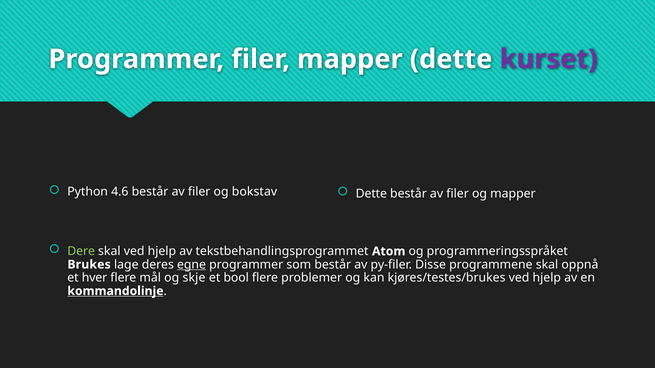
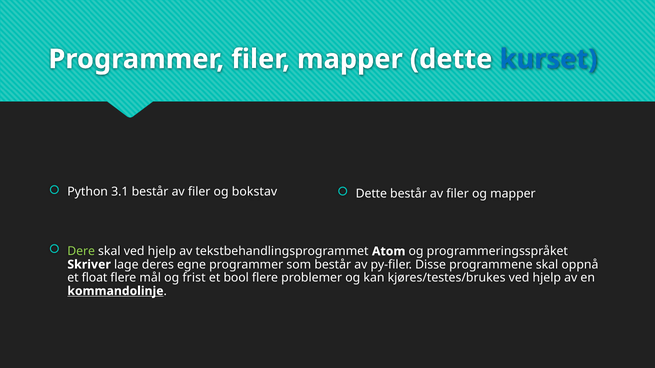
kurset colour: purple -> blue
4.6: 4.6 -> 3.1
Brukes: Brukes -> Skriver
egne underline: present -> none
hver: hver -> float
skje: skje -> frist
